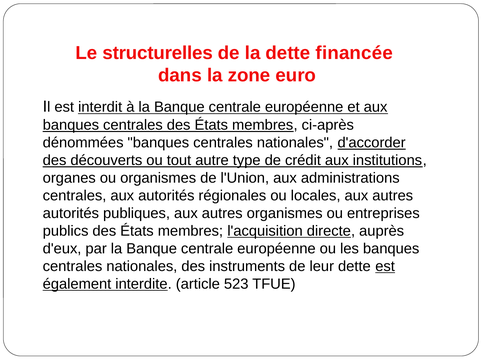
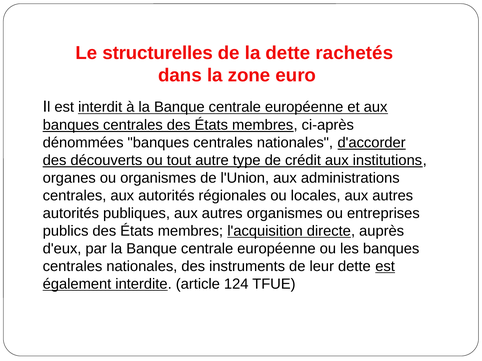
financée: financée -> rachetés
523: 523 -> 124
